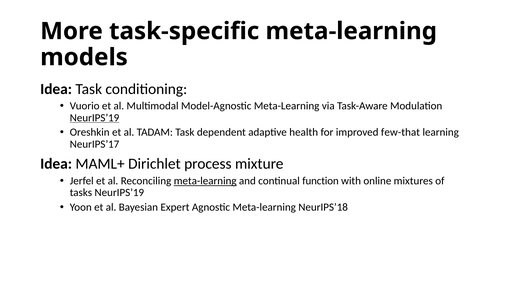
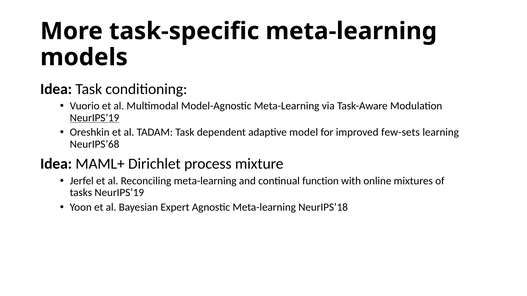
health: health -> model
few-that: few-that -> few-sets
NeurIPS’17: NeurIPS’17 -> NeurIPS’68
meta-learning at (205, 181) underline: present -> none
